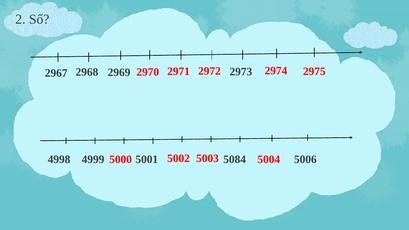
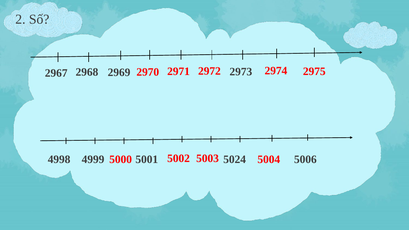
5084: 5084 -> 5024
